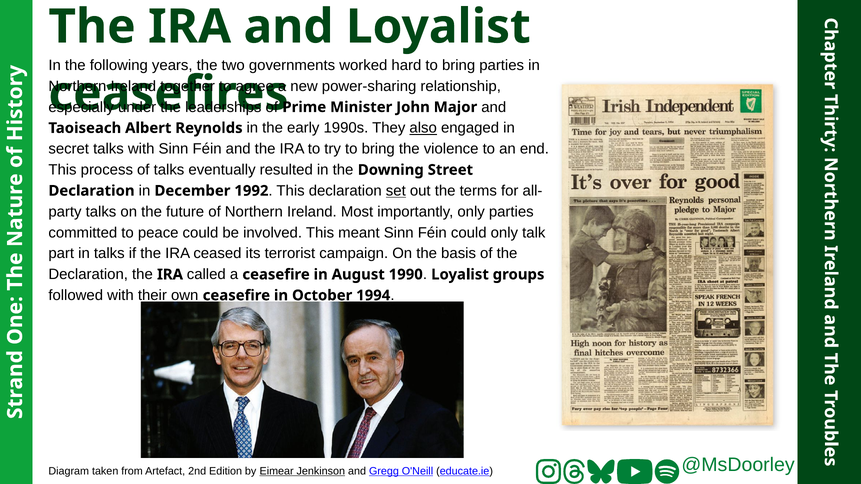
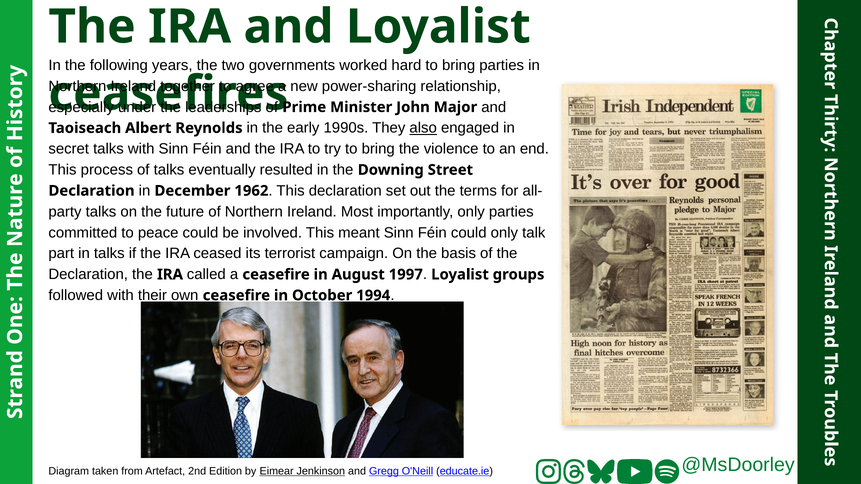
1992: 1992 -> 1962
set underline: present -> none
1990: 1990 -> 1997
